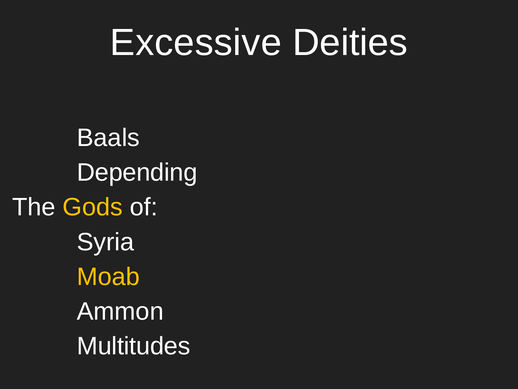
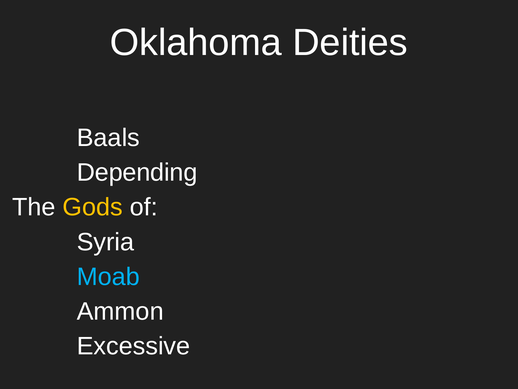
Excessive: Excessive -> Oklahoma
Moab colour: yellow -> light blue
Multitudes: Multitudes -> Excessive
